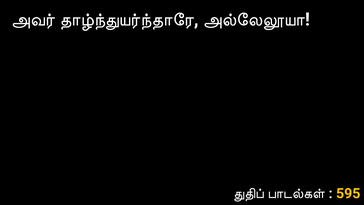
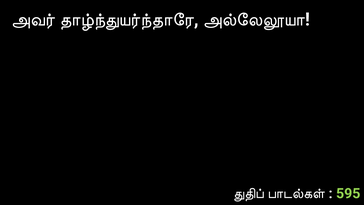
595 colour: yellow -> light green
